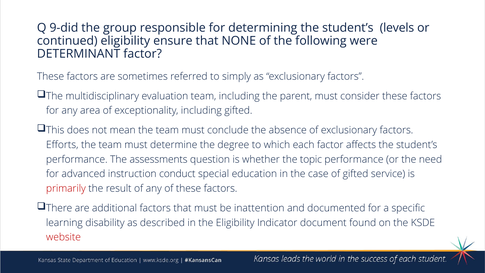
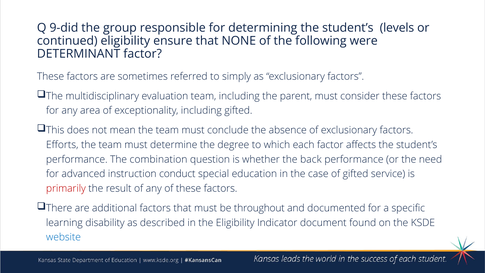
assessments: assessments -> combination
topic: topic -> back
inattention: inattention -> throughout
website colour: red -> blue
